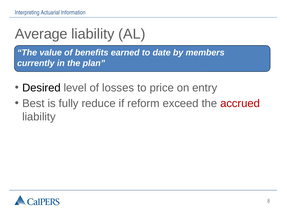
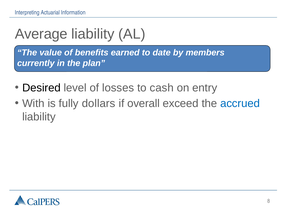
price: price -> cash
Best: Best -> With
reduce: reduce -> dollars
reform: reform -> overall
accrued colour: red -> blue
